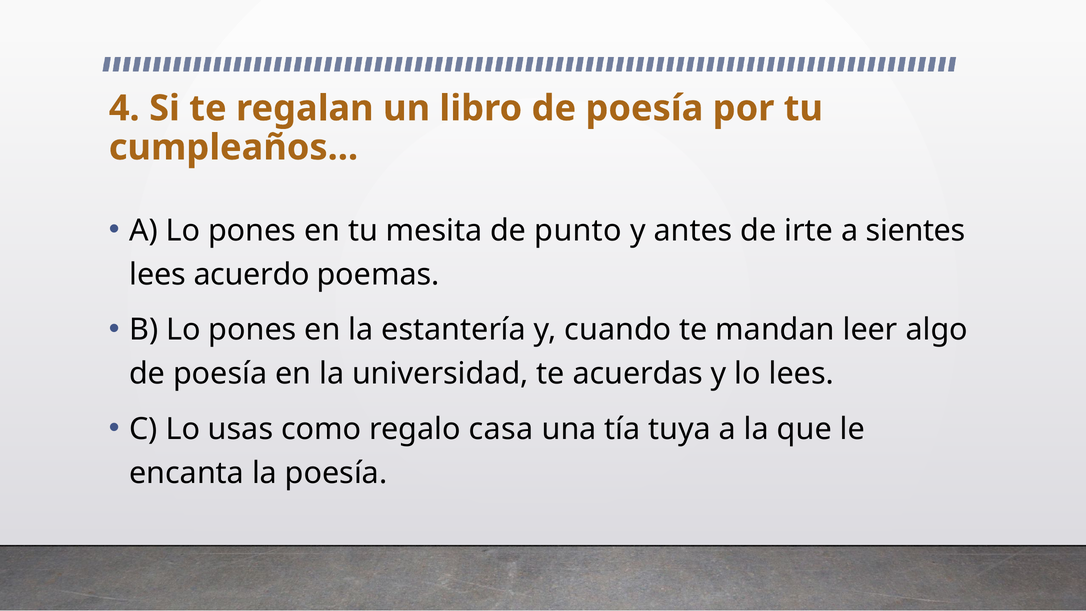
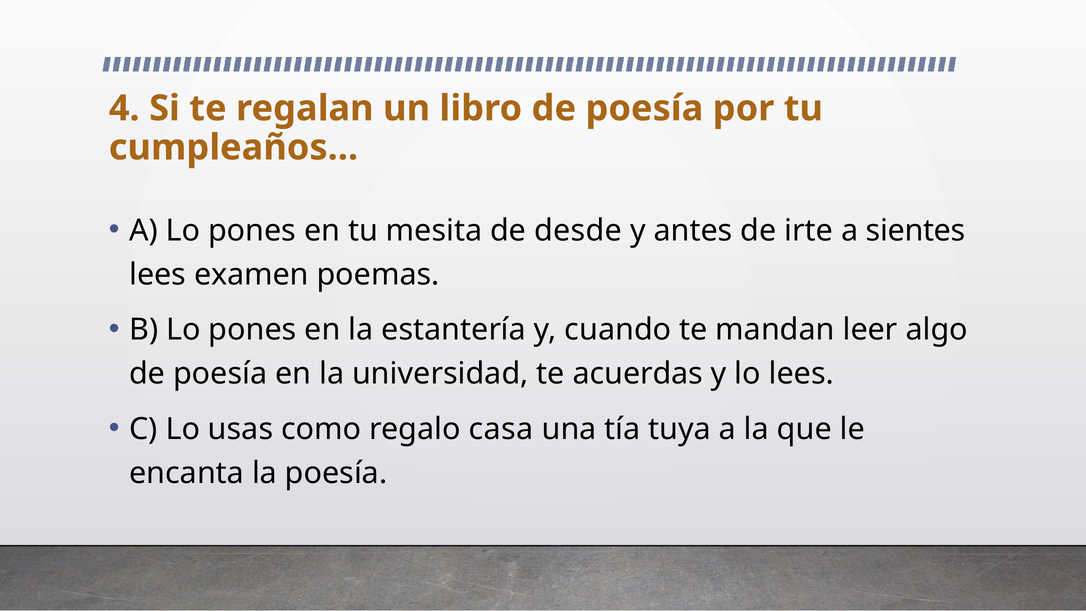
punto: punto -> desde
acuerdo: acuerdo -> examen
